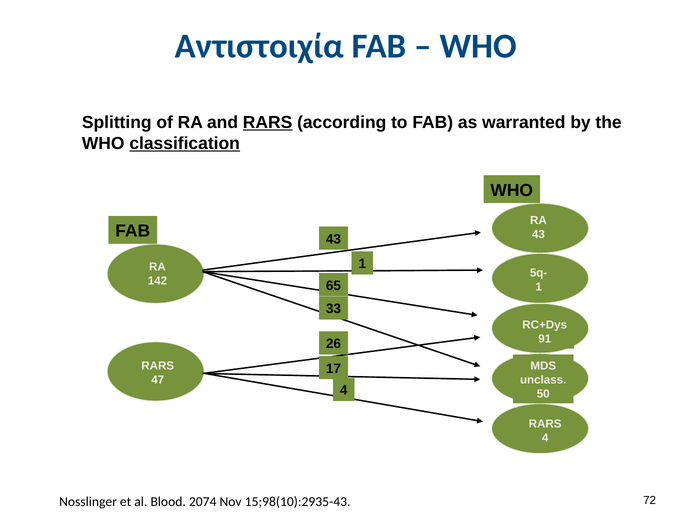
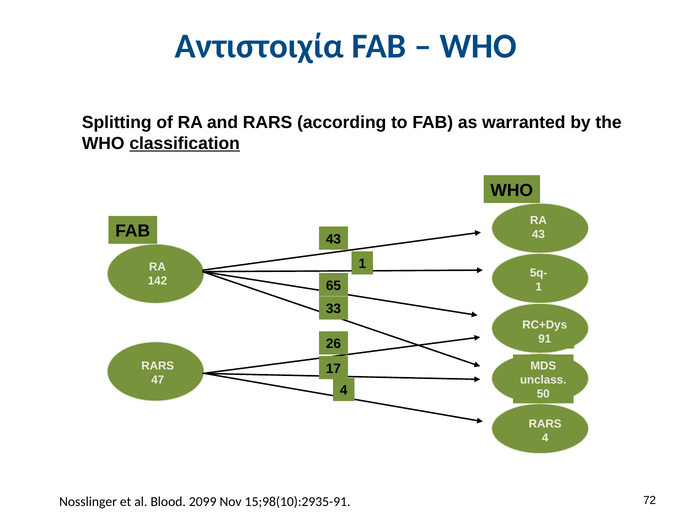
RARS at (268, 123) underline: present -> none
2074: 2074 -> 2099
15;98(10):2935-43: 15;98(10):2935-43 -> 15;98(10):2935-91
